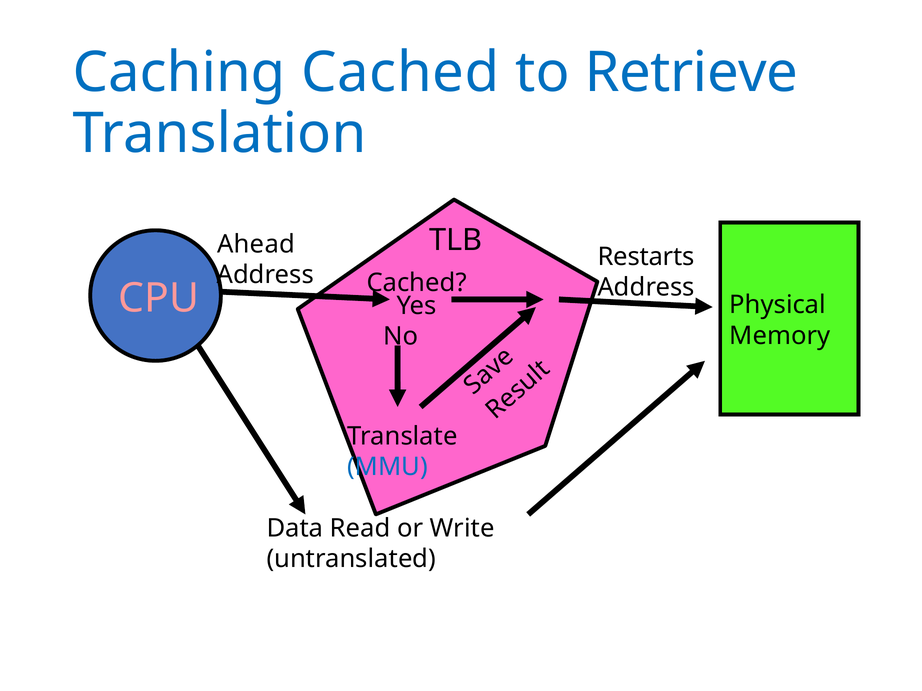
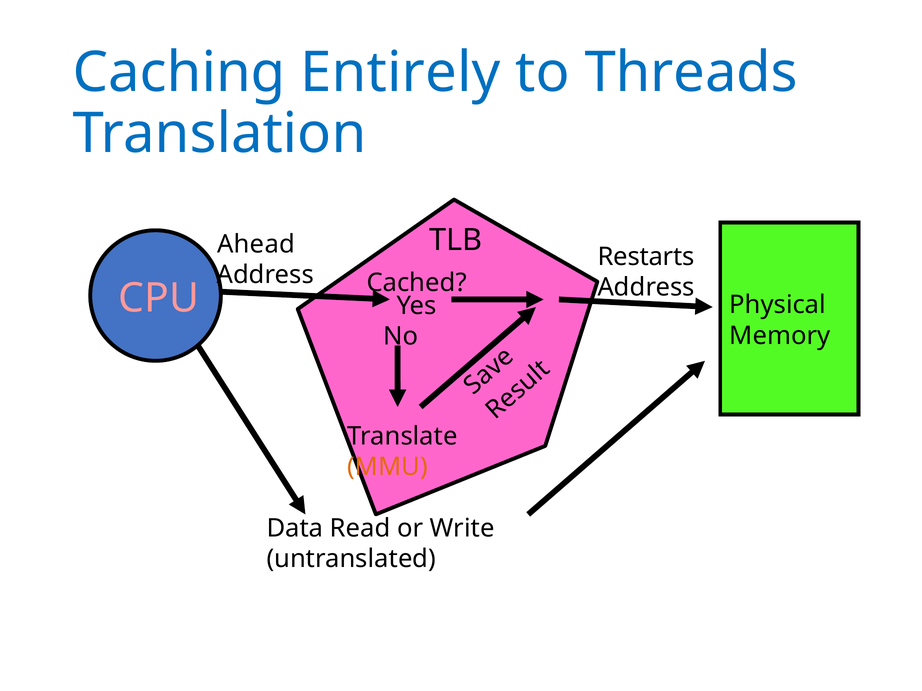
Caching Cached: Cached -> Entirely
Retrieve: Retrieve -> Threads
MMU colour: blue -> orange
